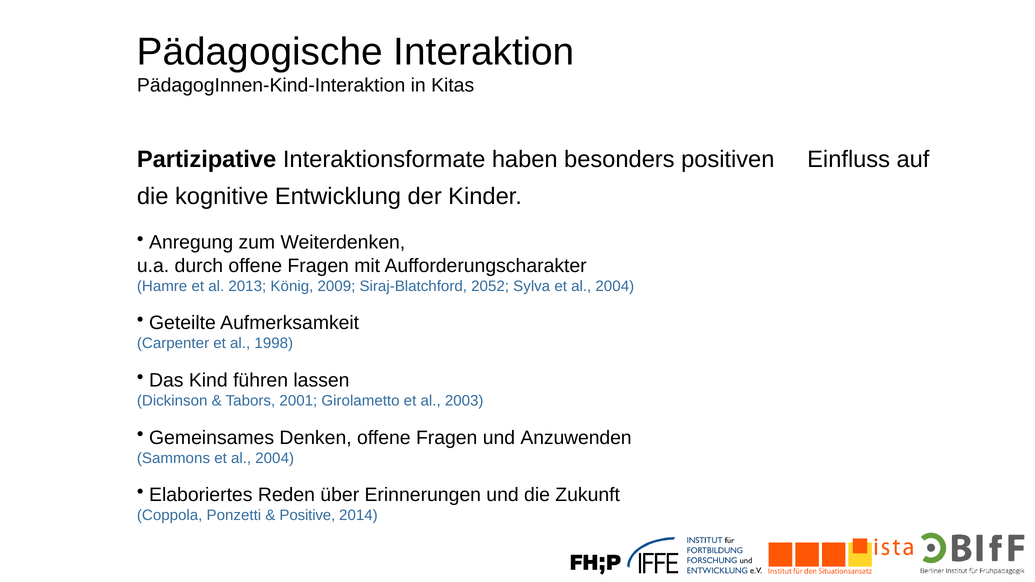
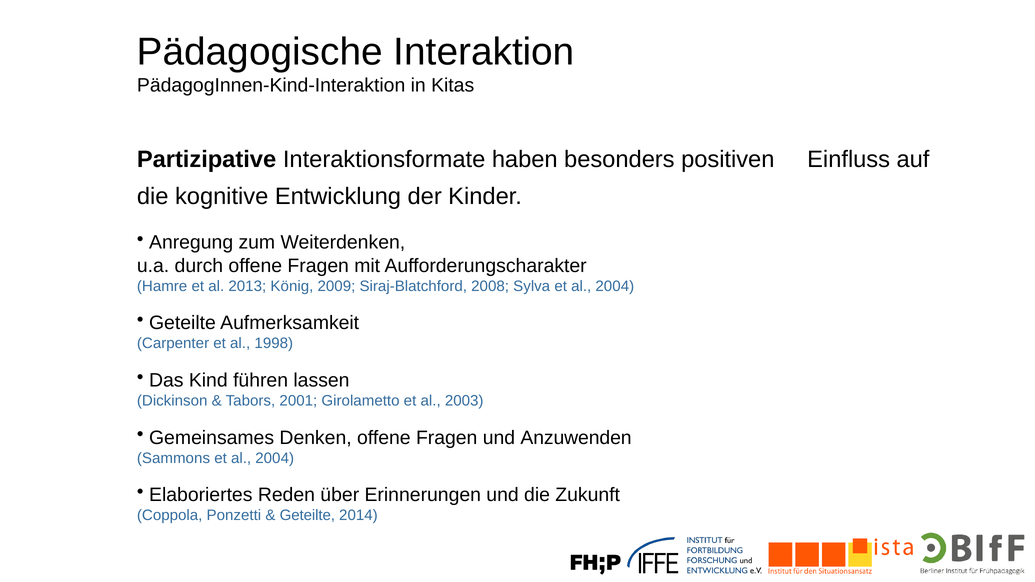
2052: 2052 -> 2008
Positive at (307, 516): Positive -> Geteilte
